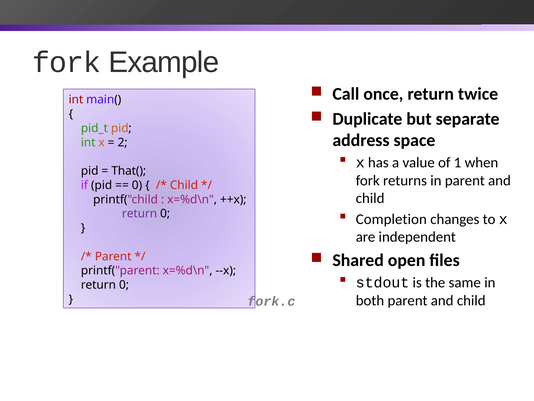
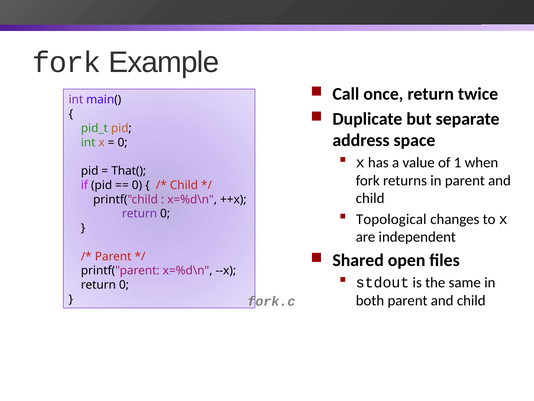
int at (76, 100) colour: red -> purple
2 at (123, 142): 2 -> 0
Completion: Completion -> Topological
